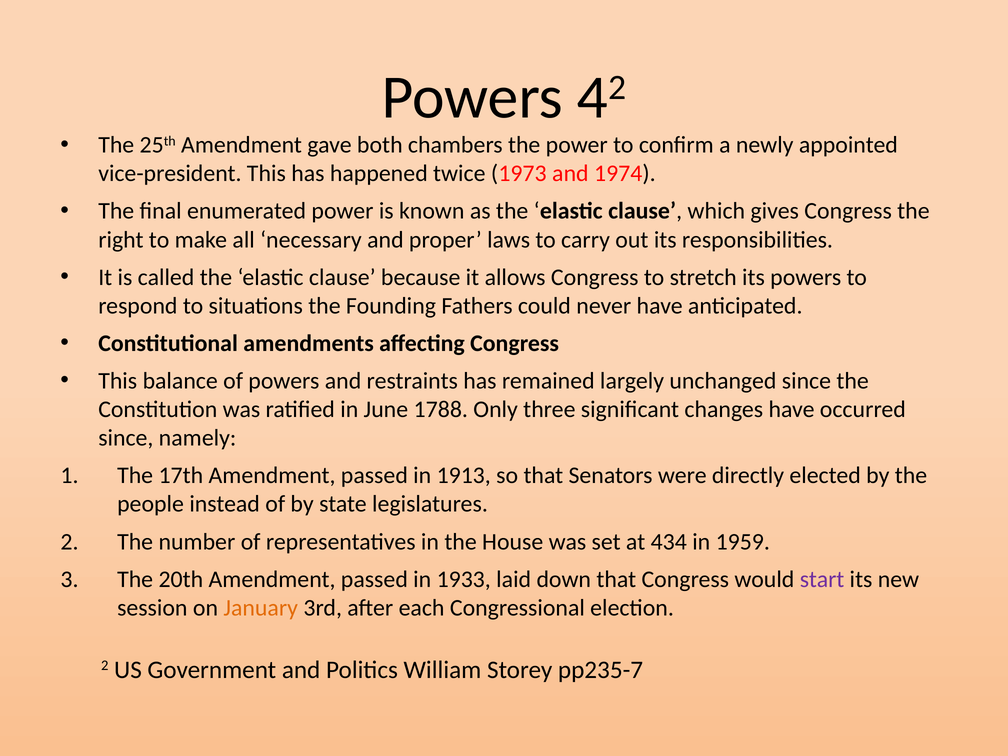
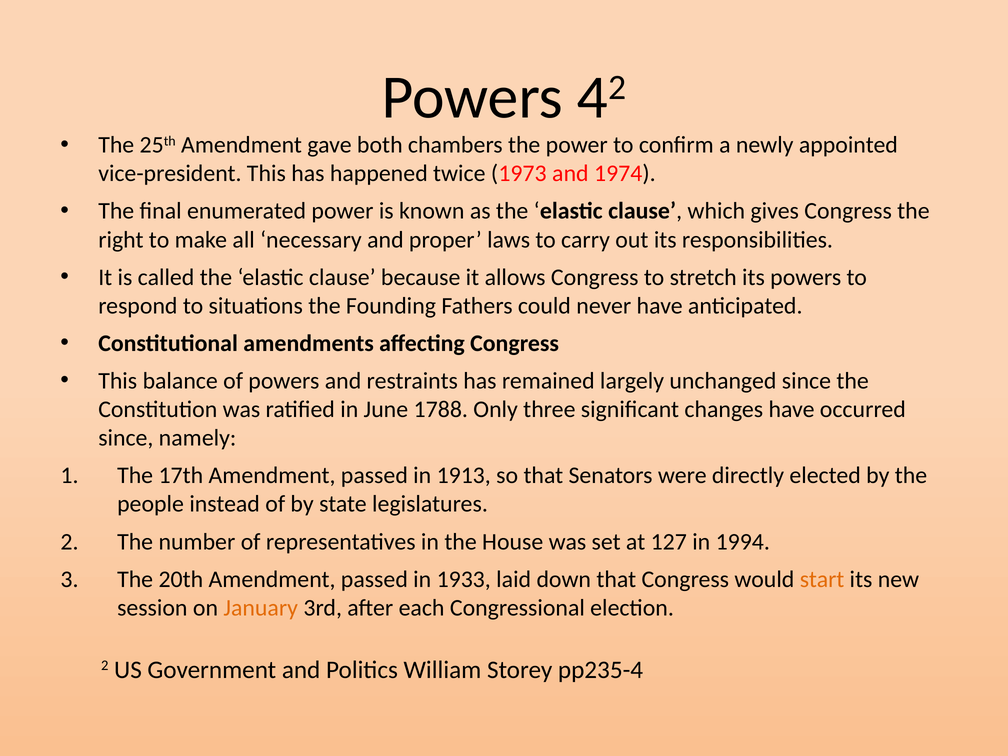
434: 434 -> 127
1959: 1959 -> 1994
start colour: purple -> orange
pp235-7: pp235-7 -> pp235-4
